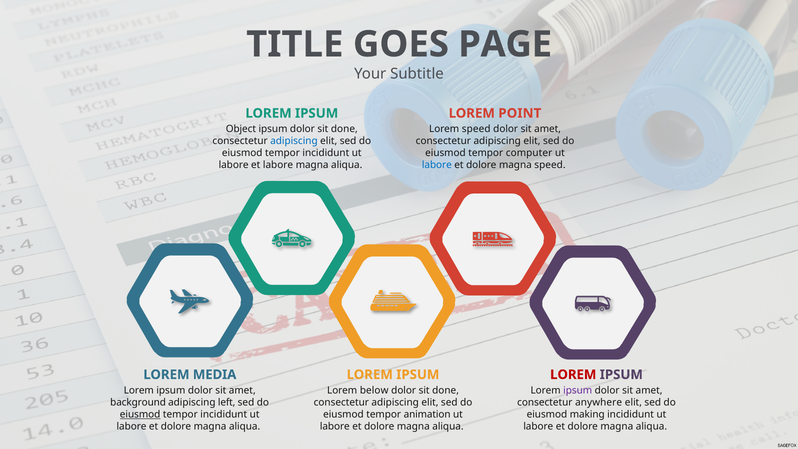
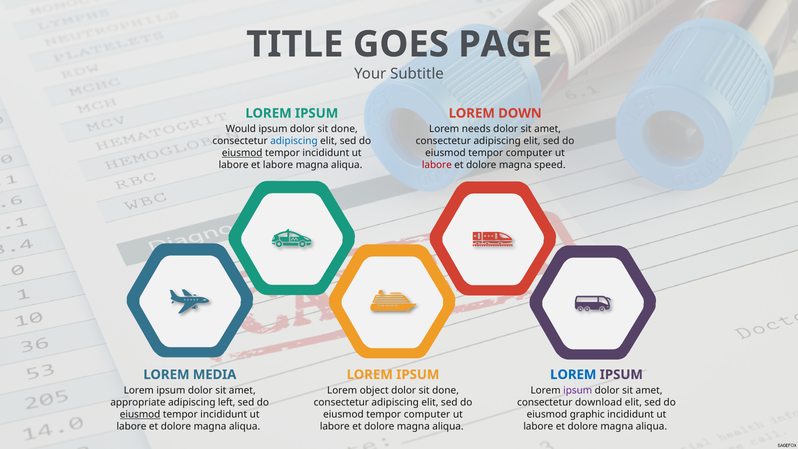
POINT: POINT -> DOWN
Object: Object -> Would
Lorem speed: speed -> needs
eiusmod at (242, 153) underline: none -> present
labore at (437, 165) colour: blue -> red
LOREM at (573, 375) colour: red -> blue
below: below -> object
background: background -> appropriate
anywhere: anywhere -> download
animation at (427, 414): animation -> computer
making: making -> graphic
